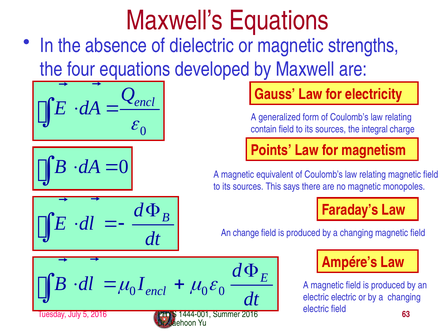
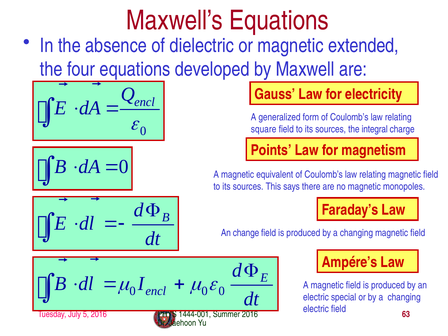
strengths: strengths -> extended
contain: contain -> square
electric electric: electric -> special
